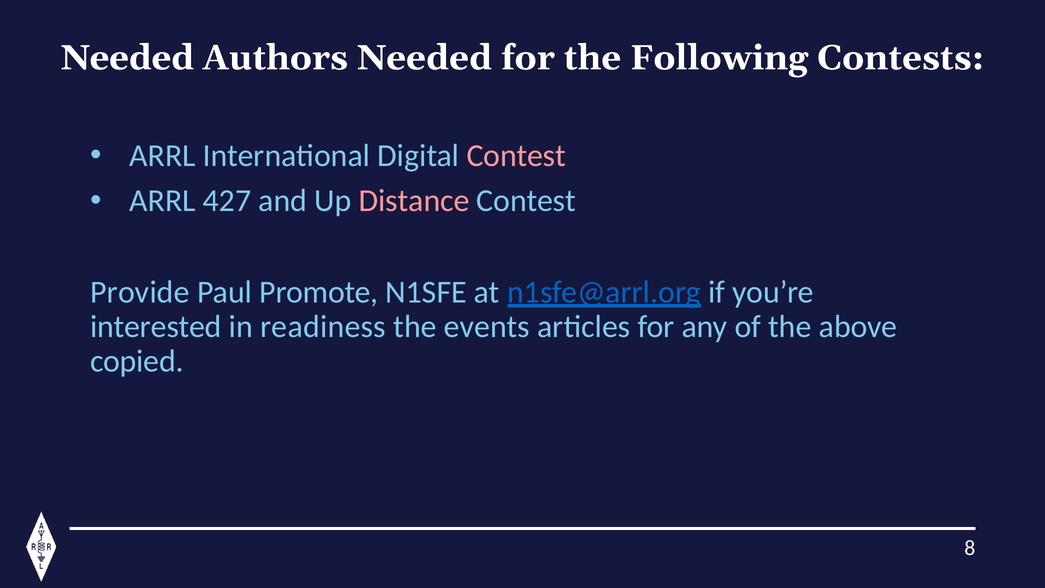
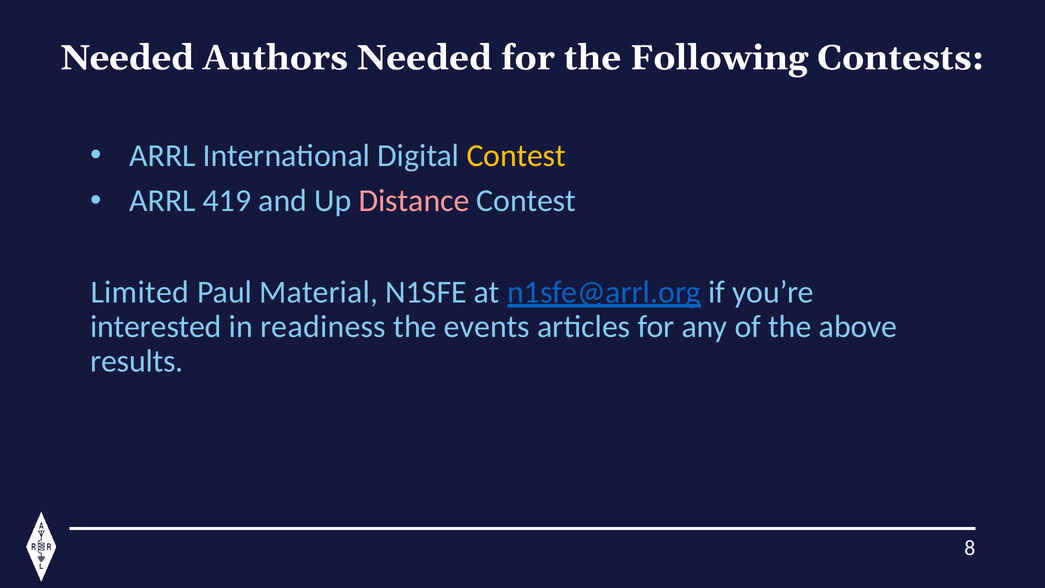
Contest at (516, 156) colour: pink -> yellow
427: 427 -> 419
Provide: Provide -> Limited
Promote: Promote -> Material
copied: copied -> results
